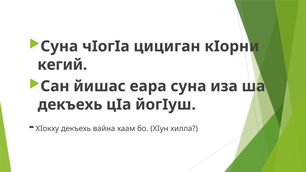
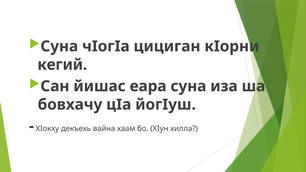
декъехь at (70, 105): декъехь -> бовхачу
